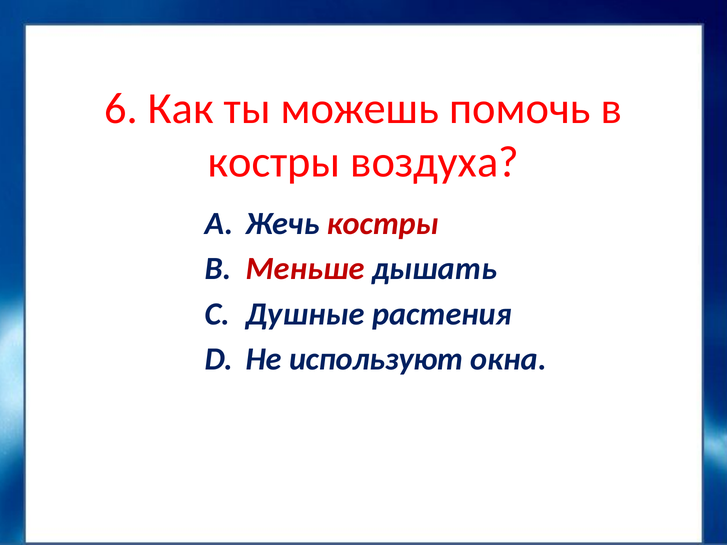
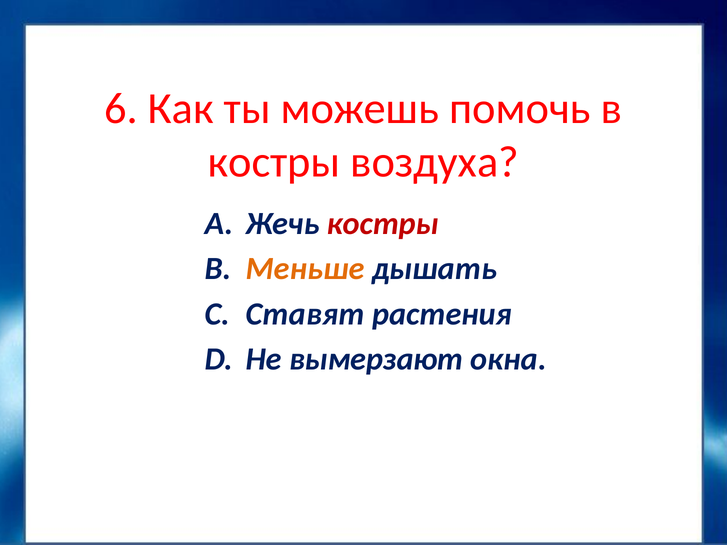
Меньше colour: red -> orange
Душные: Душные -> Ставят
используют: используют -> вымерзают
